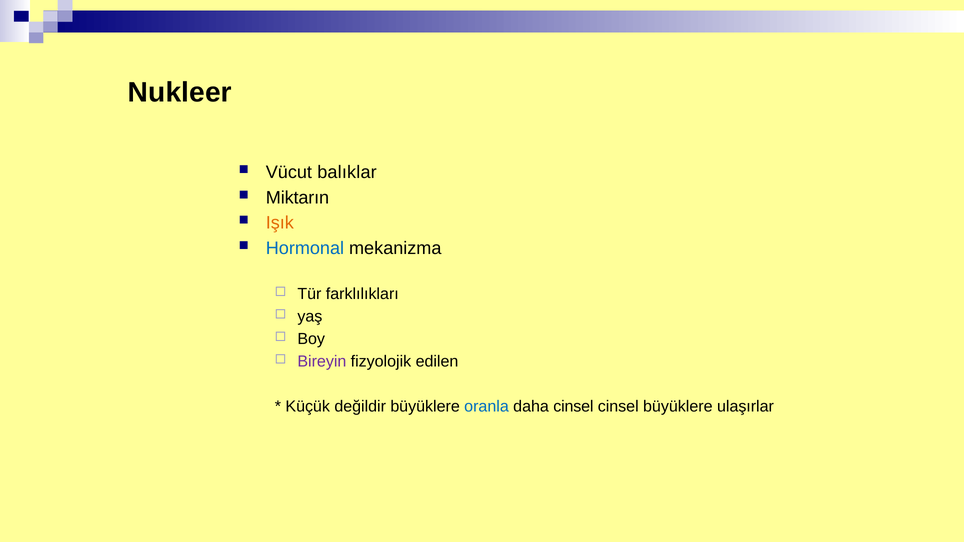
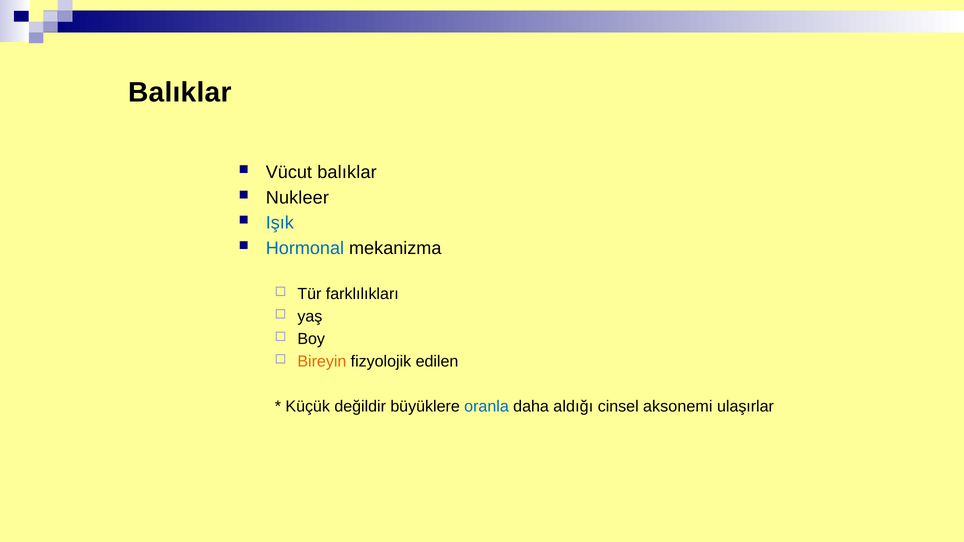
Nukleer at (180, 92): Nukleer -> Balıklar
Miktarın: Miktarın -> Nukleer
Işık colour: orange -> blue
Bireyin colour: purple -> orange
daha cinsel: cinsel -> aldığı
cinsel büyüklere: büyüklere -> aksonemi
